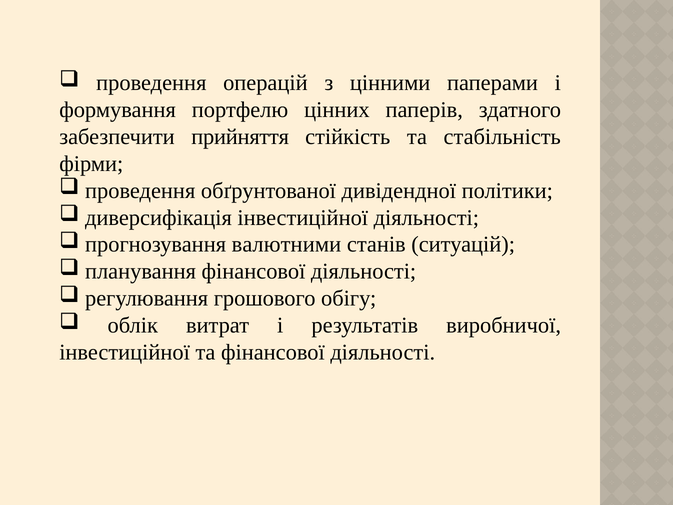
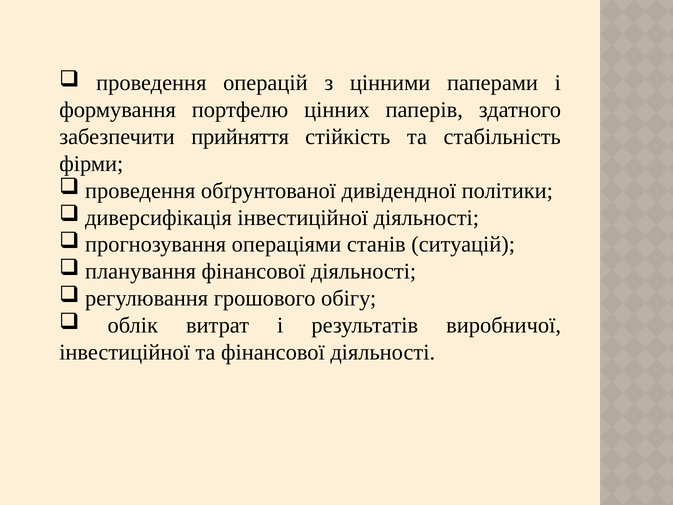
валютними: валютними -> операціями
